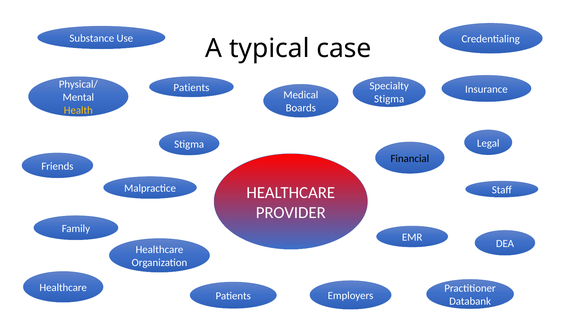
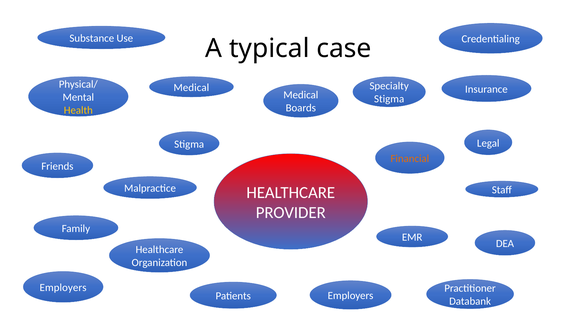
Patients at (191, 87): Patients -> Medical
Financial colour: black -> orange
Healthcare at (63, 287): Healthcare -> Employers
